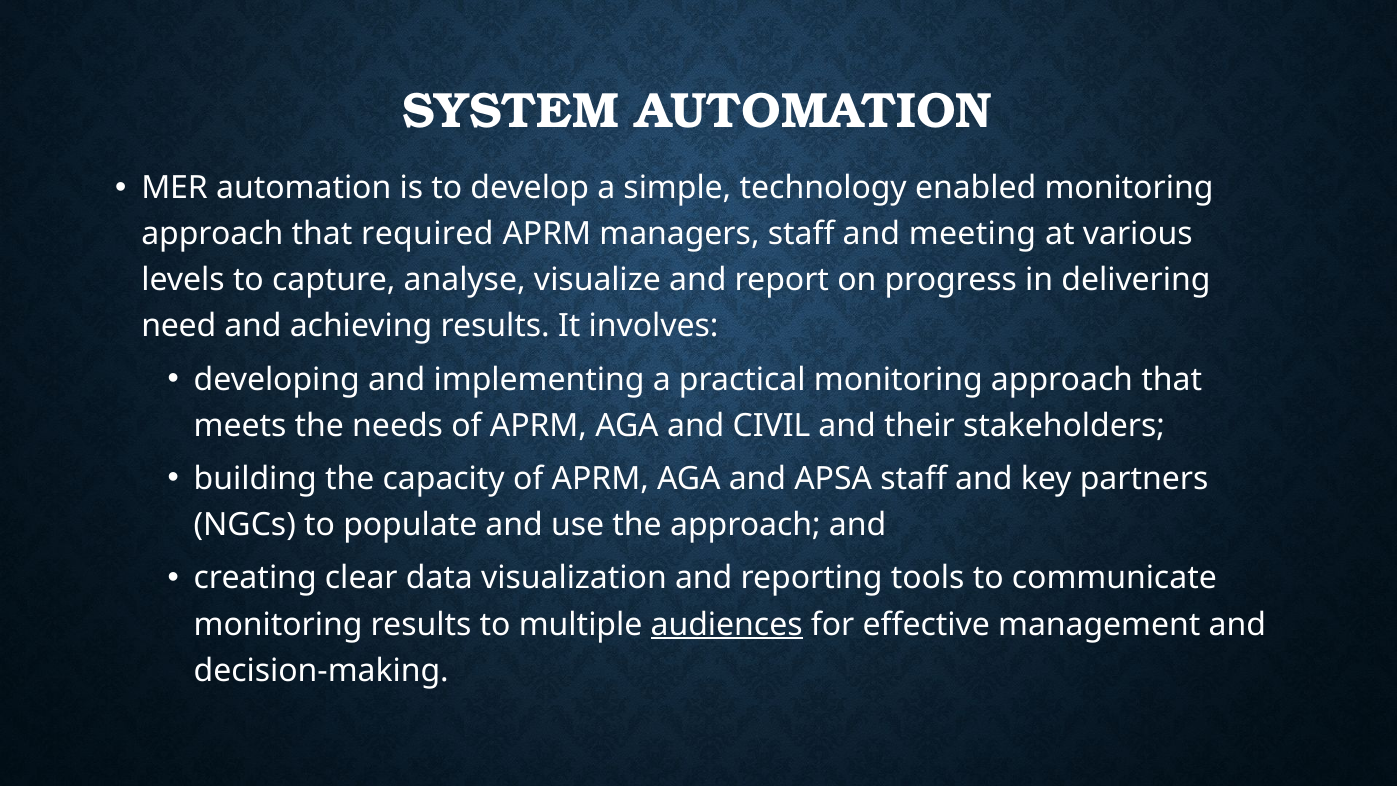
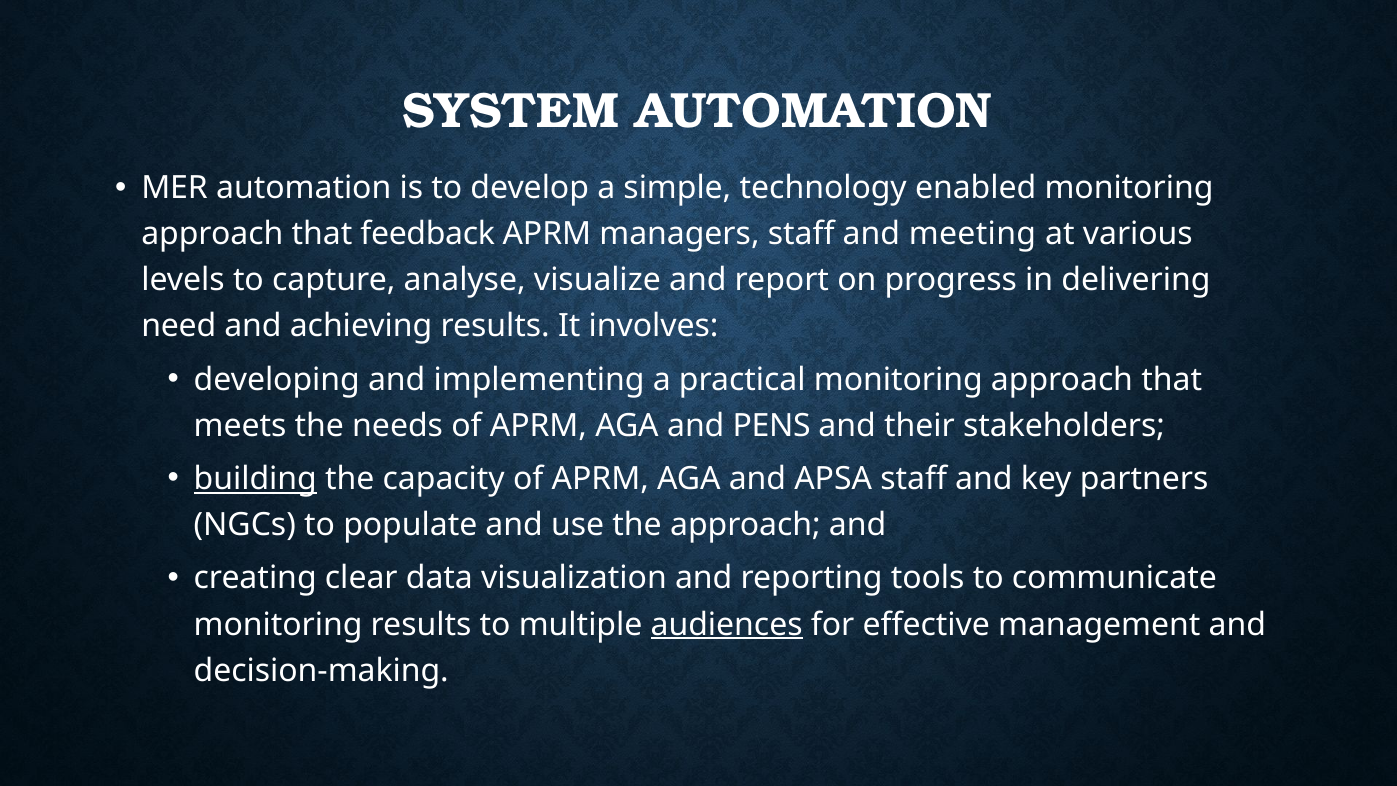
required: required -> feedback
CIVIL: CIVIL -> PENS
building underline: none -> present
